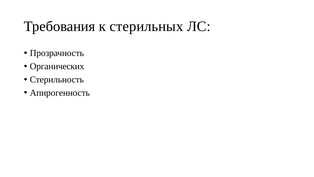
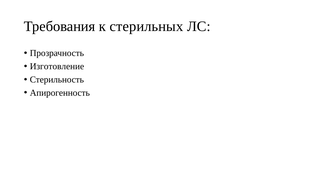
Органических: Органических -> Изготовление
